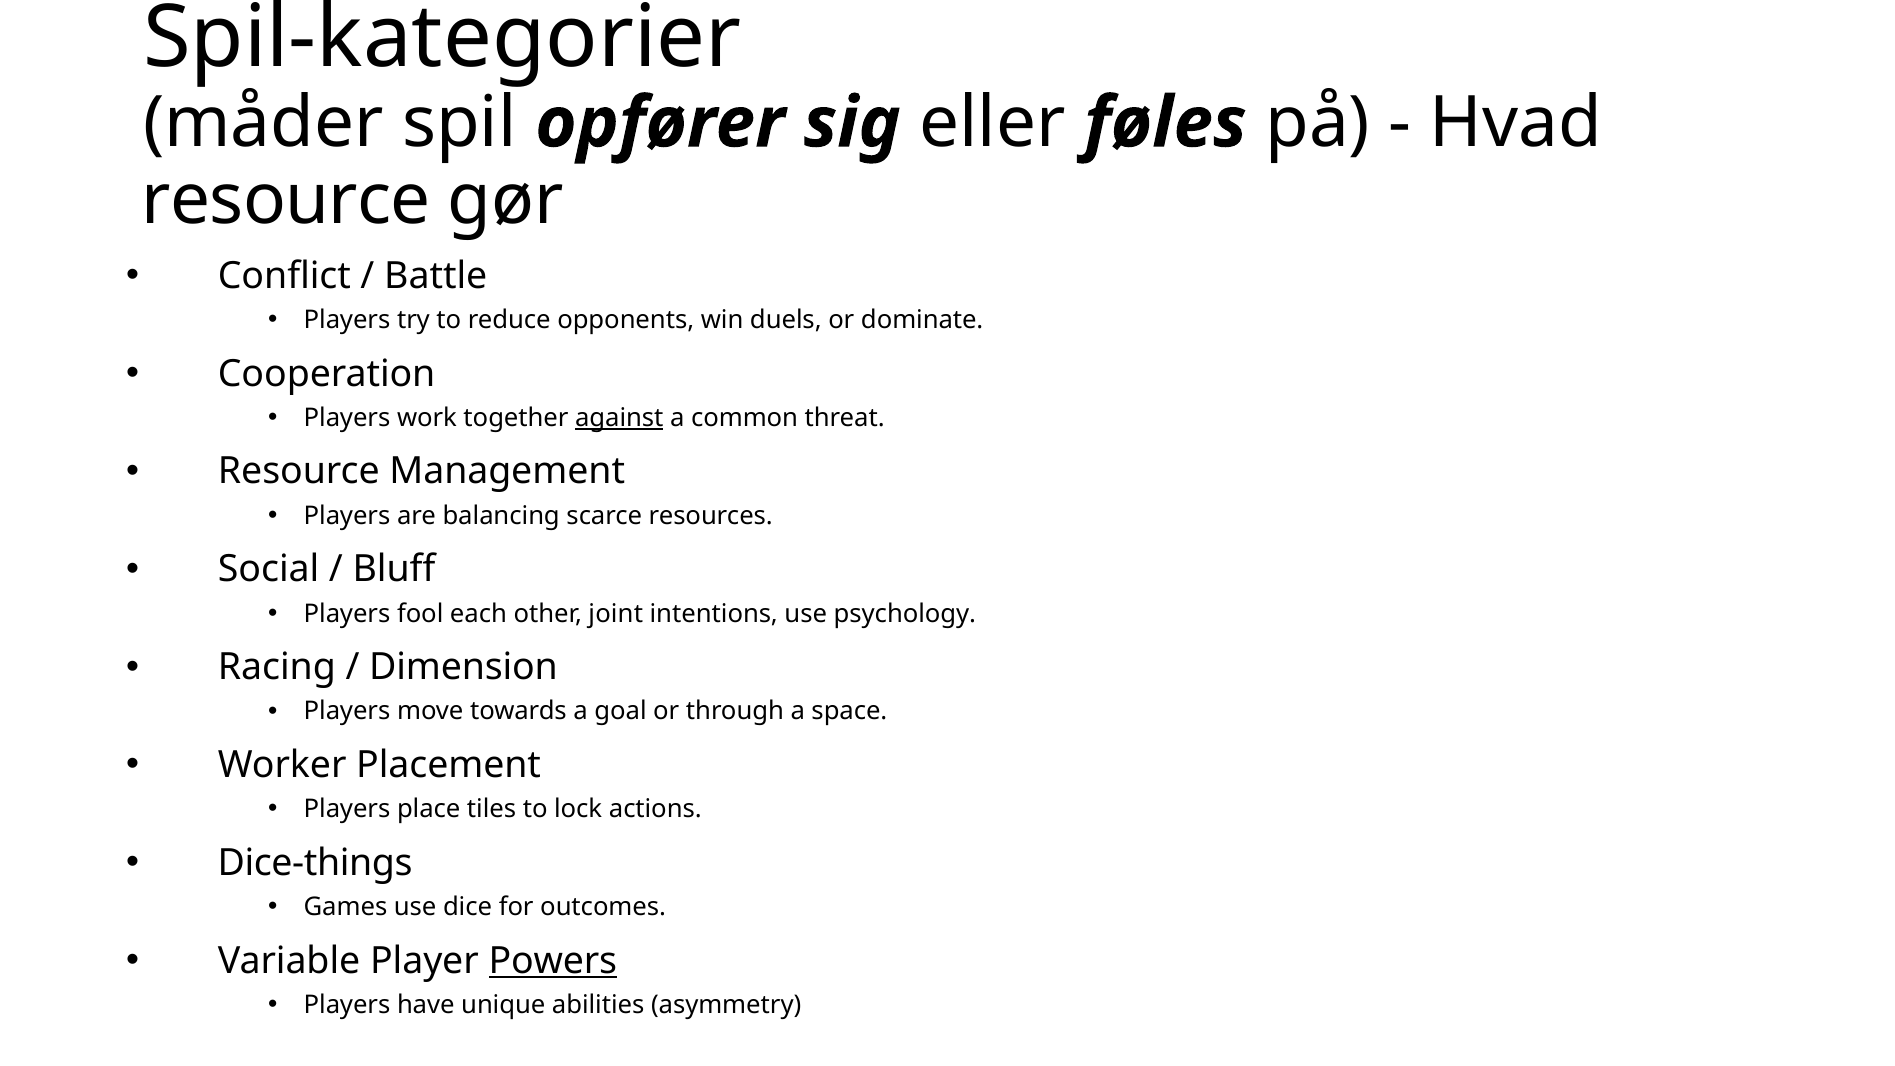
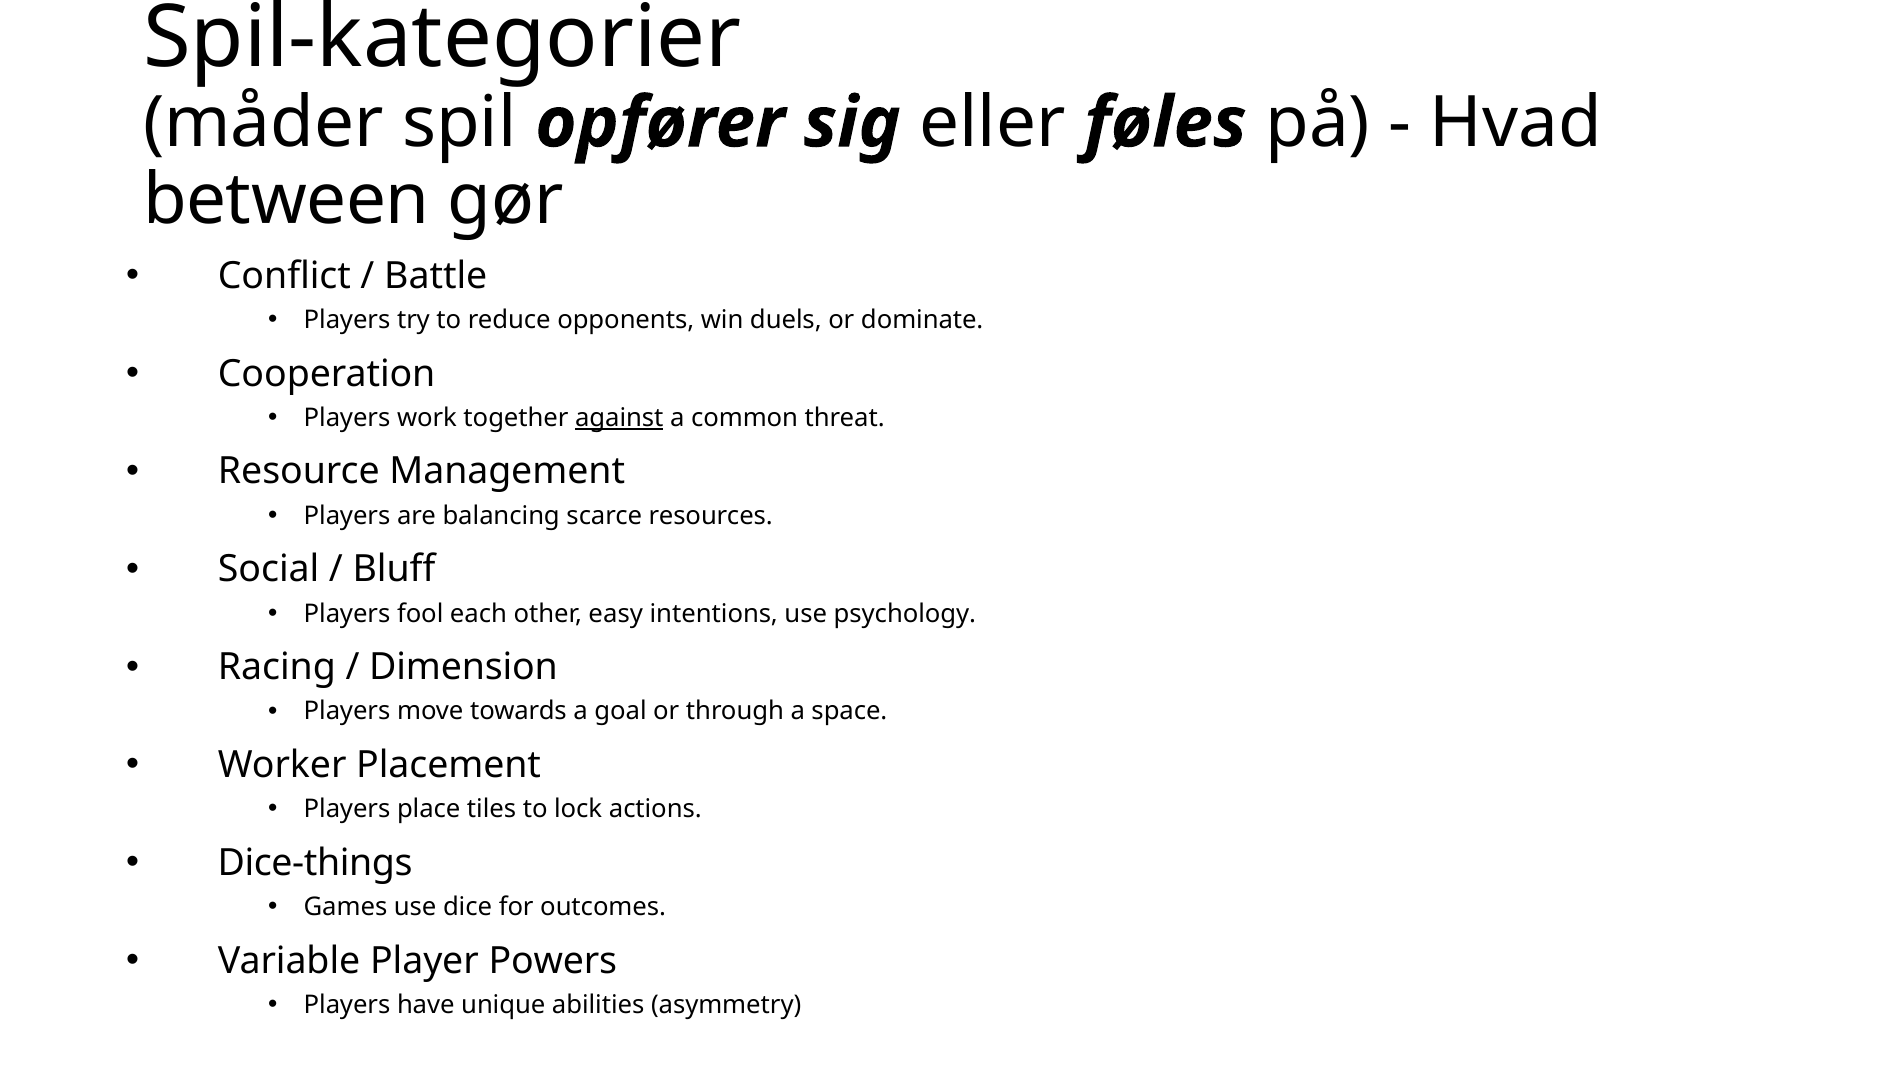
resource at (286, 200): resource -> between
joint: joint -> easy
Powers underline: present -> none
